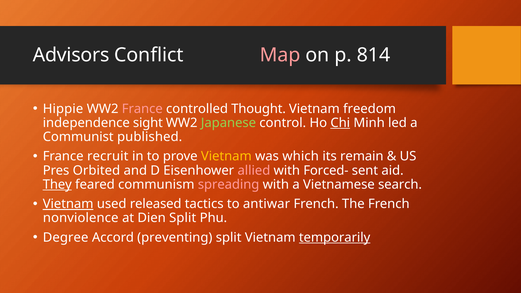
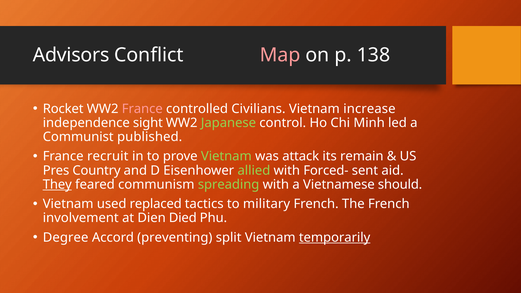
814: 814 -> 138
Hippie: Hippie -> Rocket
Thought: Thought -> Civilians
freedom: freedom -> increase
Chi underline: present -> none
Vietnam at (226, 156) colour: yellow -> light green
which: which -> attack
Orbited: Orbited -> Country
allied colour: pink -> light green
spreading colour: pink -> light green
search: search -> should
Vietnam at (68, 204) underline: present -> none
released: released -> replaced
antiwar: antiwar -> military
nonviolence: nonviolence -> involvement
Dien Split: Split -> Died
